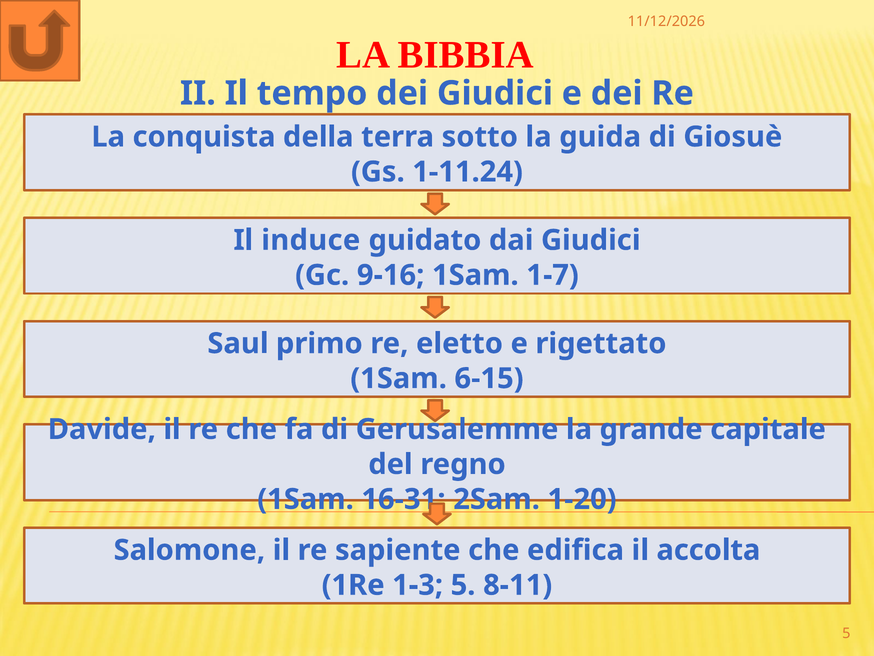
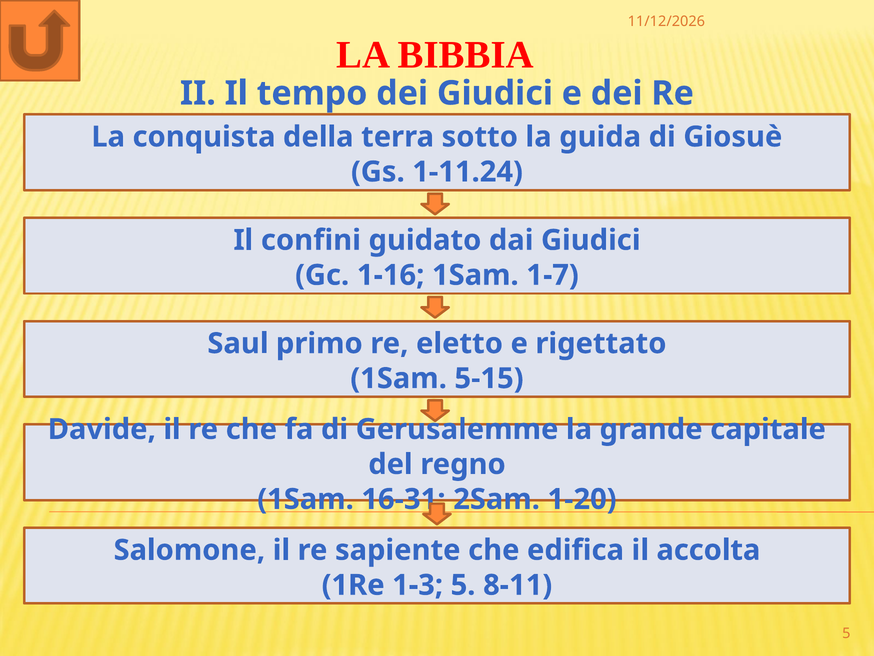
induce: induce -> confini
9-16: 9-16 -> 1-16
6-15: 6-15 -> 5-15
